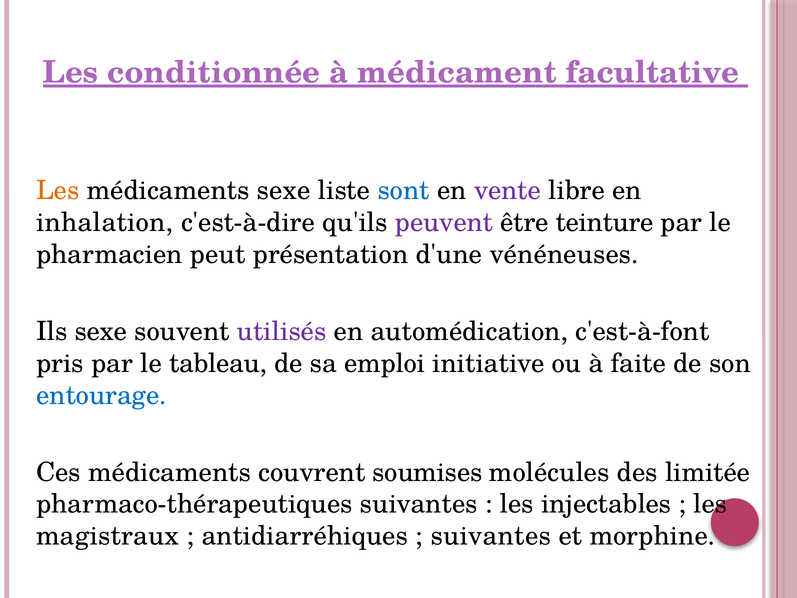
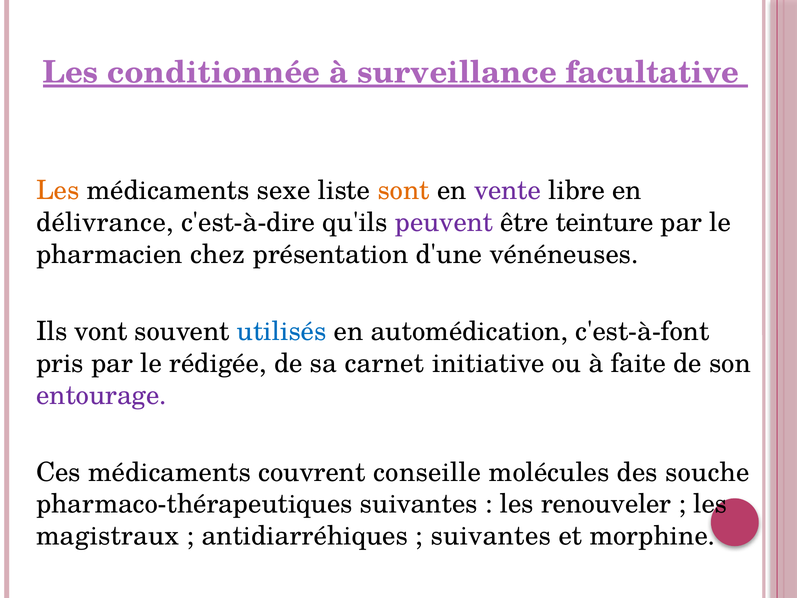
médicament: médicament -> surveillance
sont colour: blue -> orange
inhalation: inhalation -> délivrance
peut: peut -> chez
Ils sexe: sexe -> vont
utilisés colour: purple -> blue
tableau: tableau -> rédigée
emploi: emploi -> carnet
entourage colour: blue -> purple
soumises: soumises -> conseille
limitée: limitée -> souche
injectables: injectables -> renouveler
